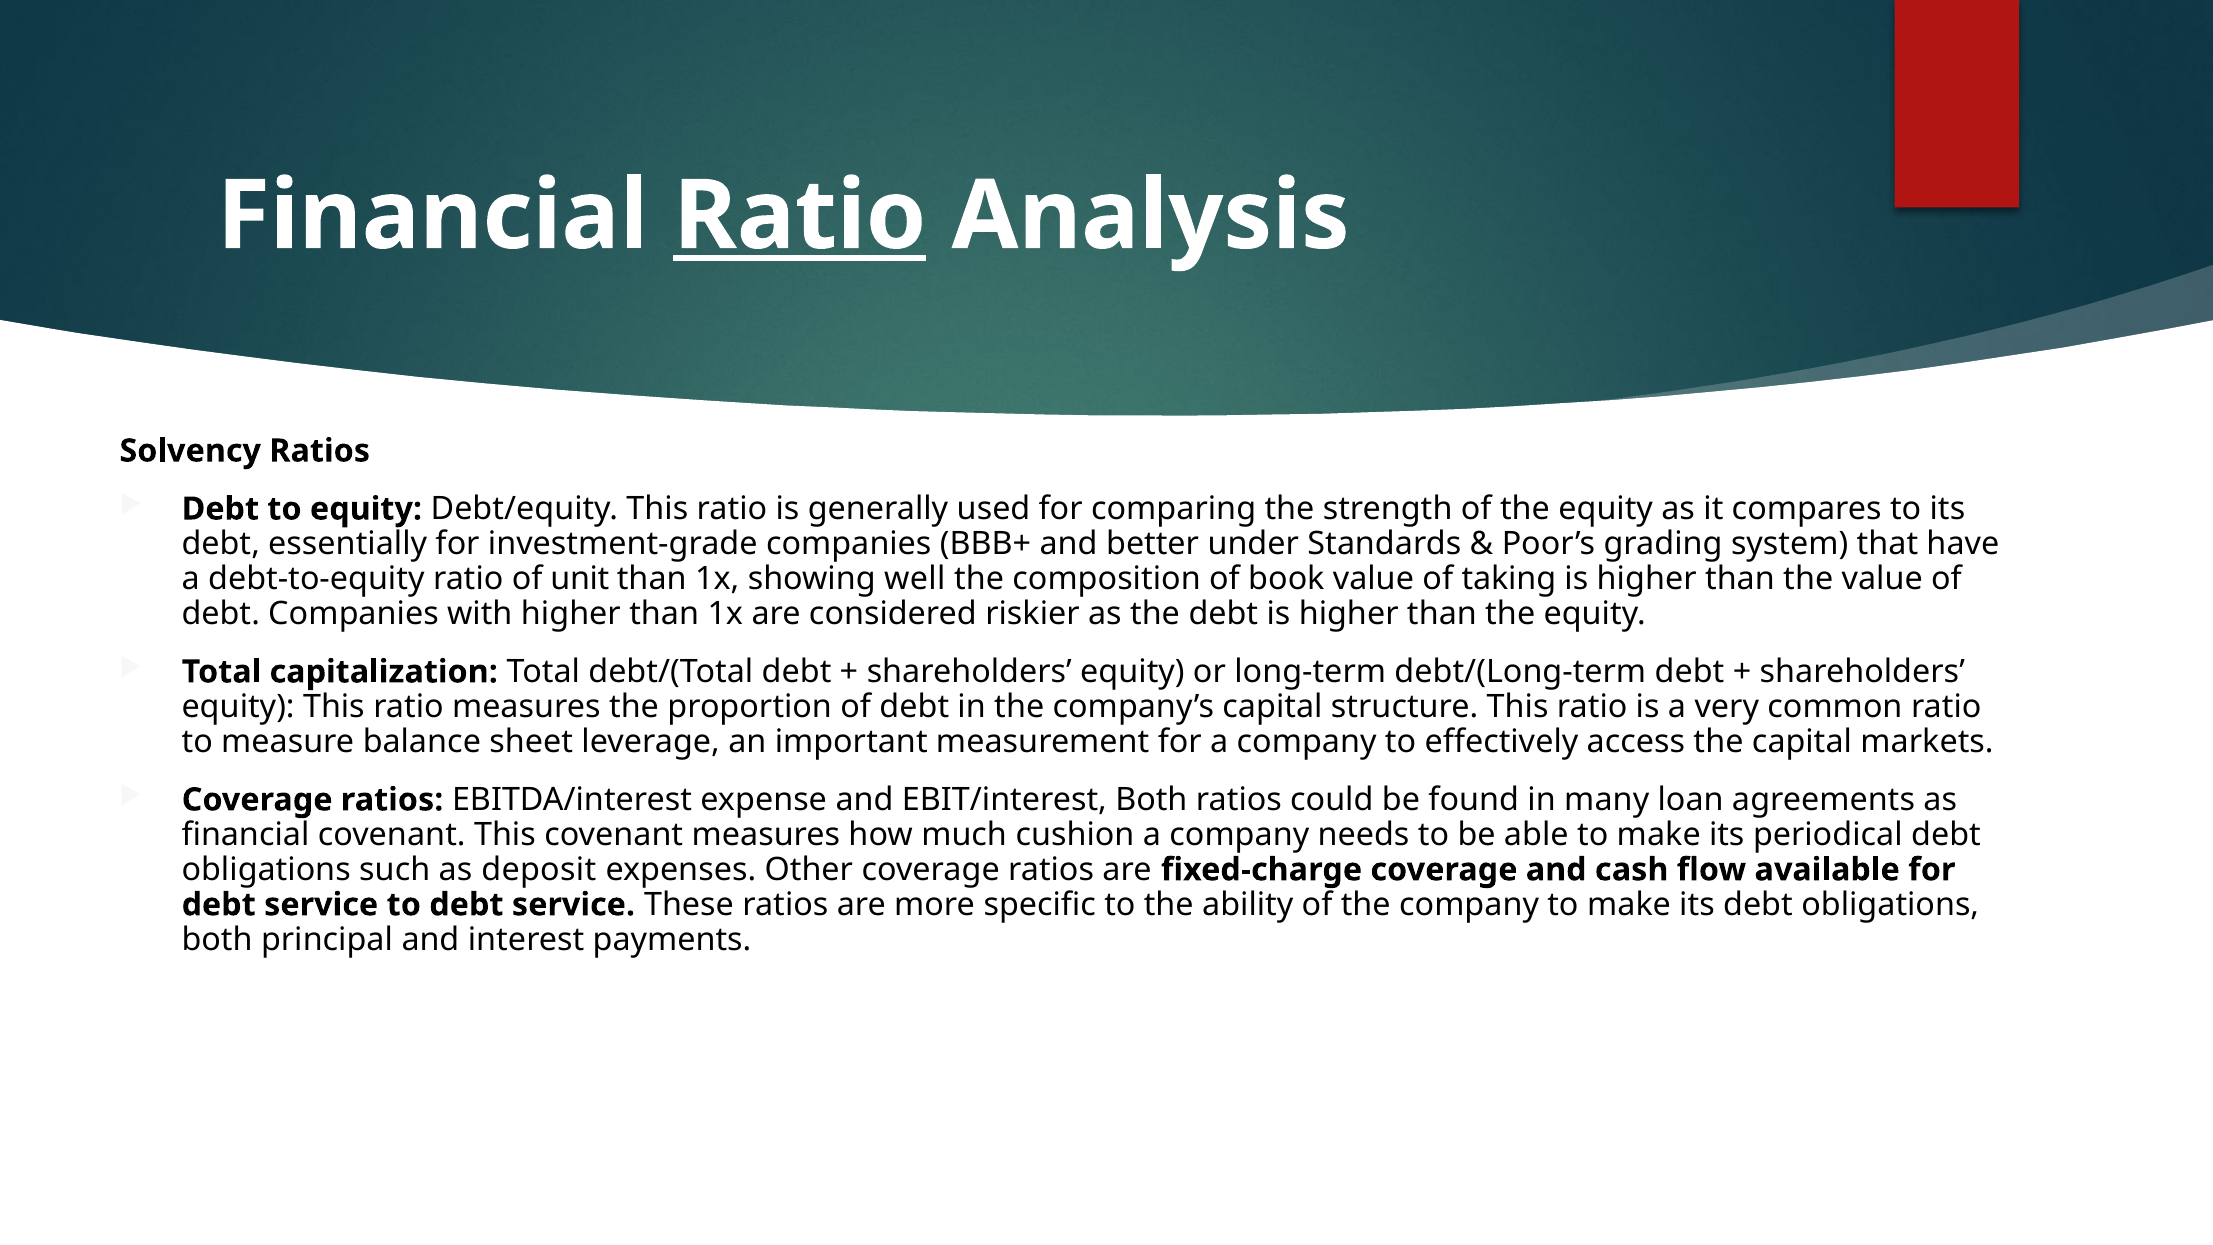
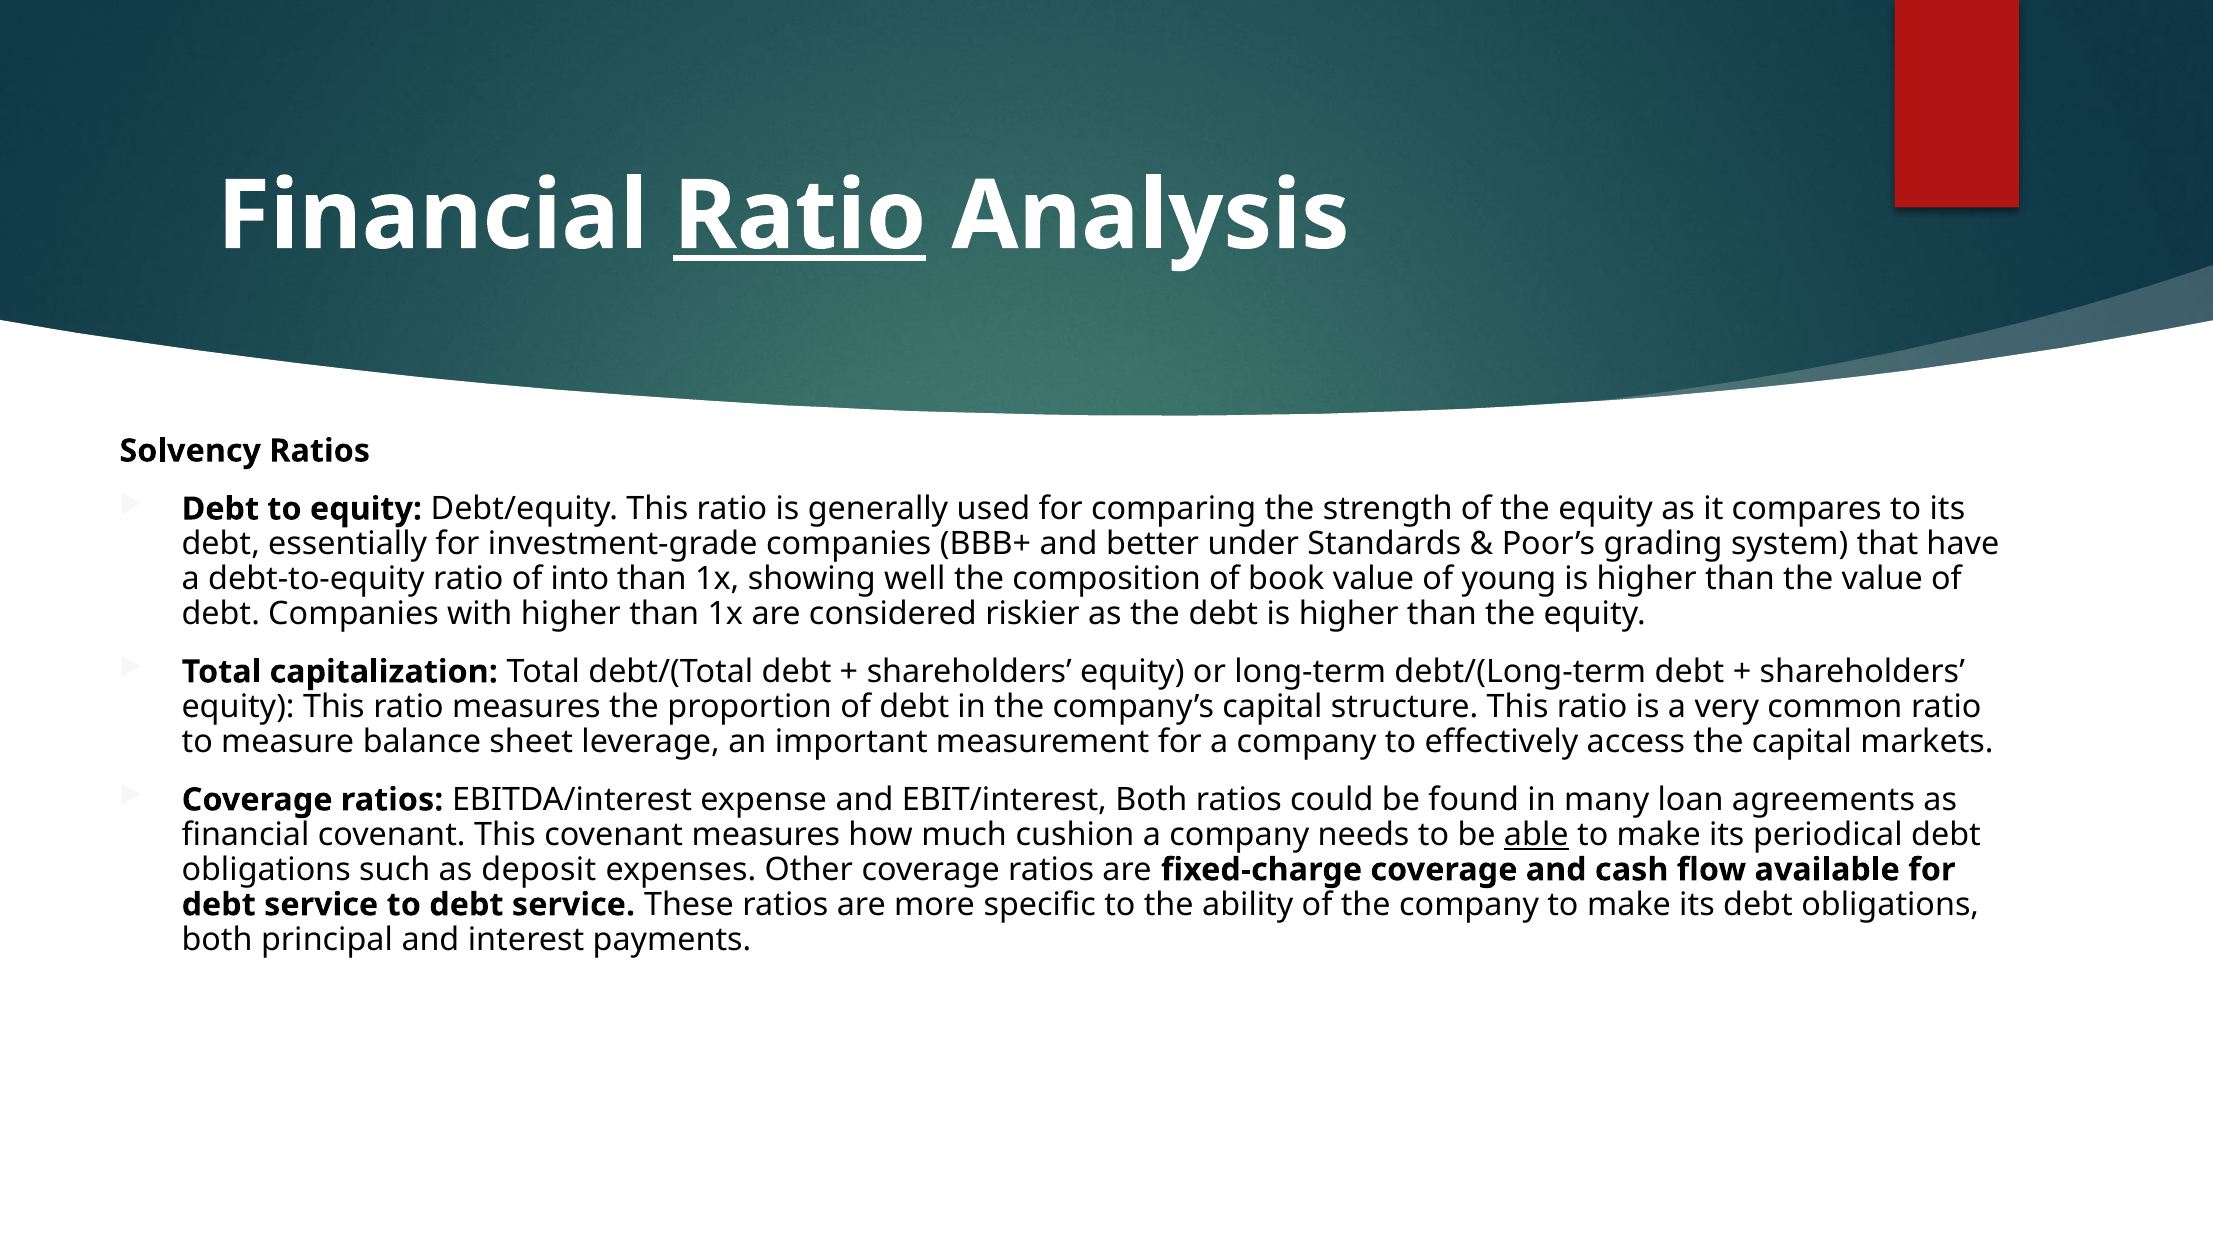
unit: unit -> into
taking: taking -> young
able underline: none -> present
